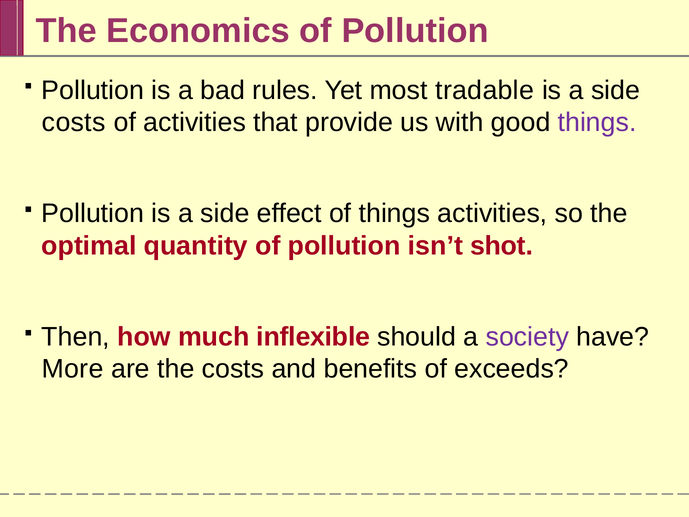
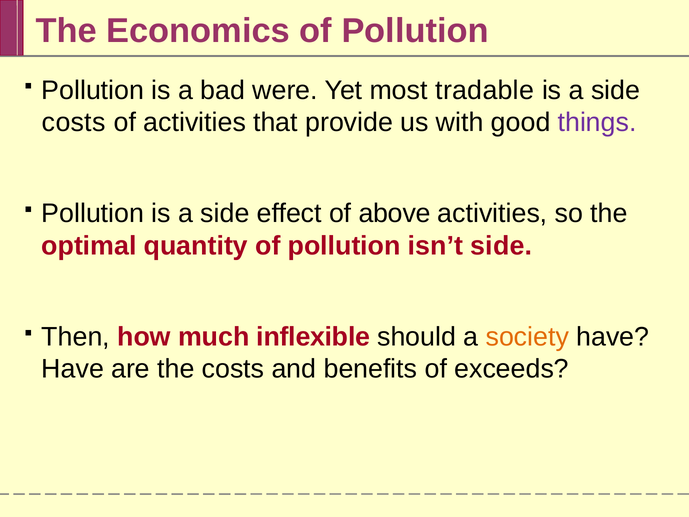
rules: rules -> were
of things: things -> above
isn’t shot: shot -> side
society colour: purple -> orange
More at (73, 369): More -> Have
